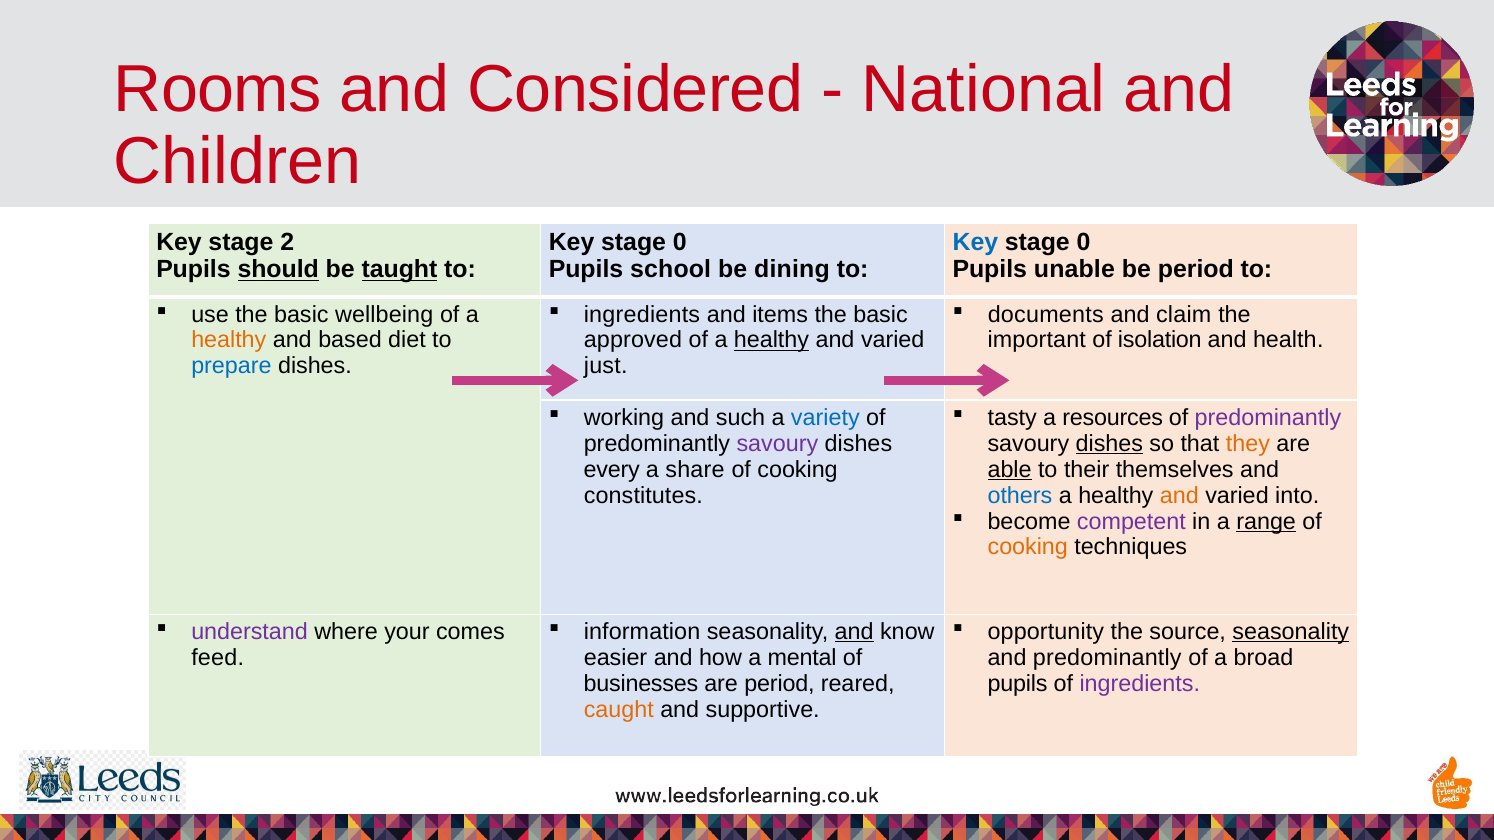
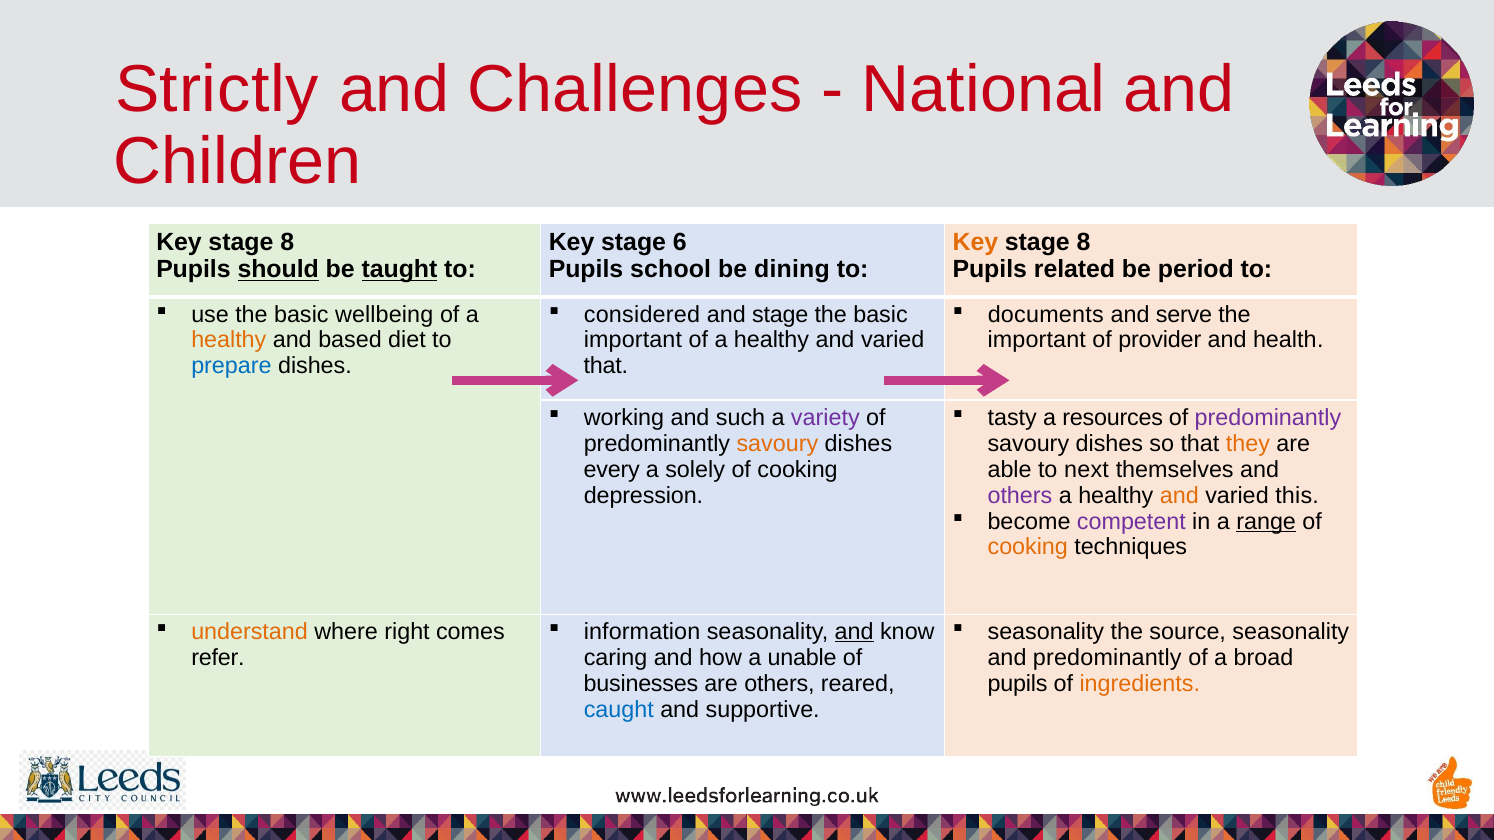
Rooms: Rooms -> Strictly
Considered: Considered -> Challenges
2 at (287, 242): 2 -> 8
0 at (680, 242): 0 -> 6
Key at (975, 242) colour: blue -> orange
0 at (1084, 242): 0 -> 8
unable: unable -> related
ingredients at (642, 314): ingredients -> considered
and items: items -> stage
claim: claim -> serve
approved at (633, 340): approved -> important
healthy at (771, 340) underline: present -> none
isolation: isolation -> provider
just at (606, 366): just -> that
variety colour: blue -> purple
savoury at (777, 444) colour: purple -> orange
dishes at (1109, 444) underline: present -> none
share: share -> solely
able underline: present -> none
their: their -> next
constitutes: constitutes -> depression
others at (1020, 496) colour: blue -> purple
into: into -> this
understand colour: purple -> orange
your: your -> right
opportunity at (1046, 632): opportunity -> seasonality
seasonality at (1291, 632) underline: present -> none
feed: feed -> refer
easier: easier -> caring
mental: mental -> unable
are period: period -> others
ingredients at (1140, 684) colour: purple -> orange
caught colour: orange -> blue
